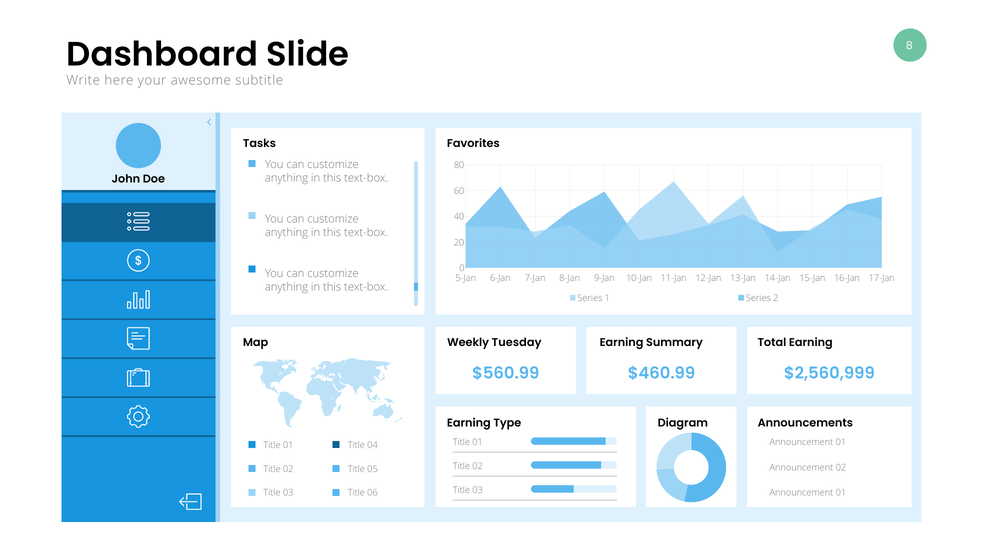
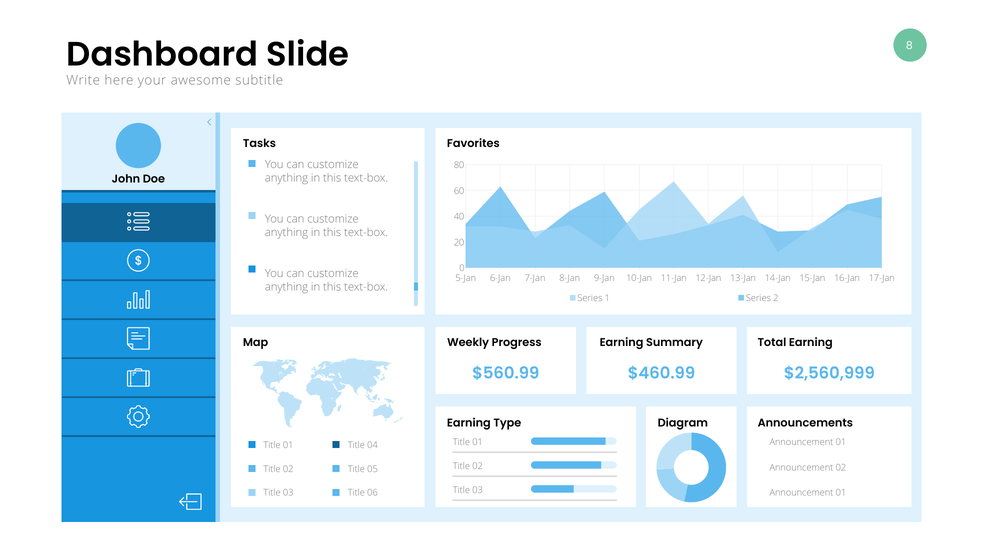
Tuesday: Tuesday -> Progress
